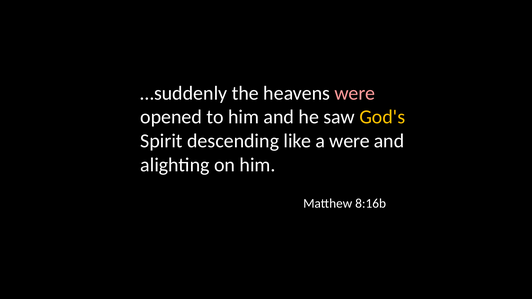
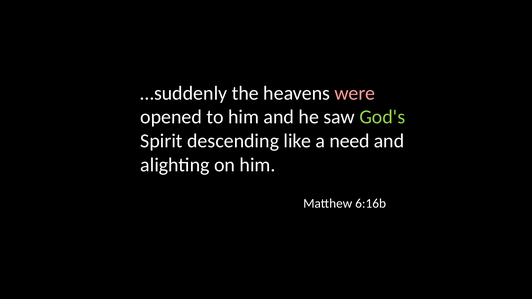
God's colour: yellow -> light green
a were: were -> need
8:16b: 8:16b -> 6:16b
